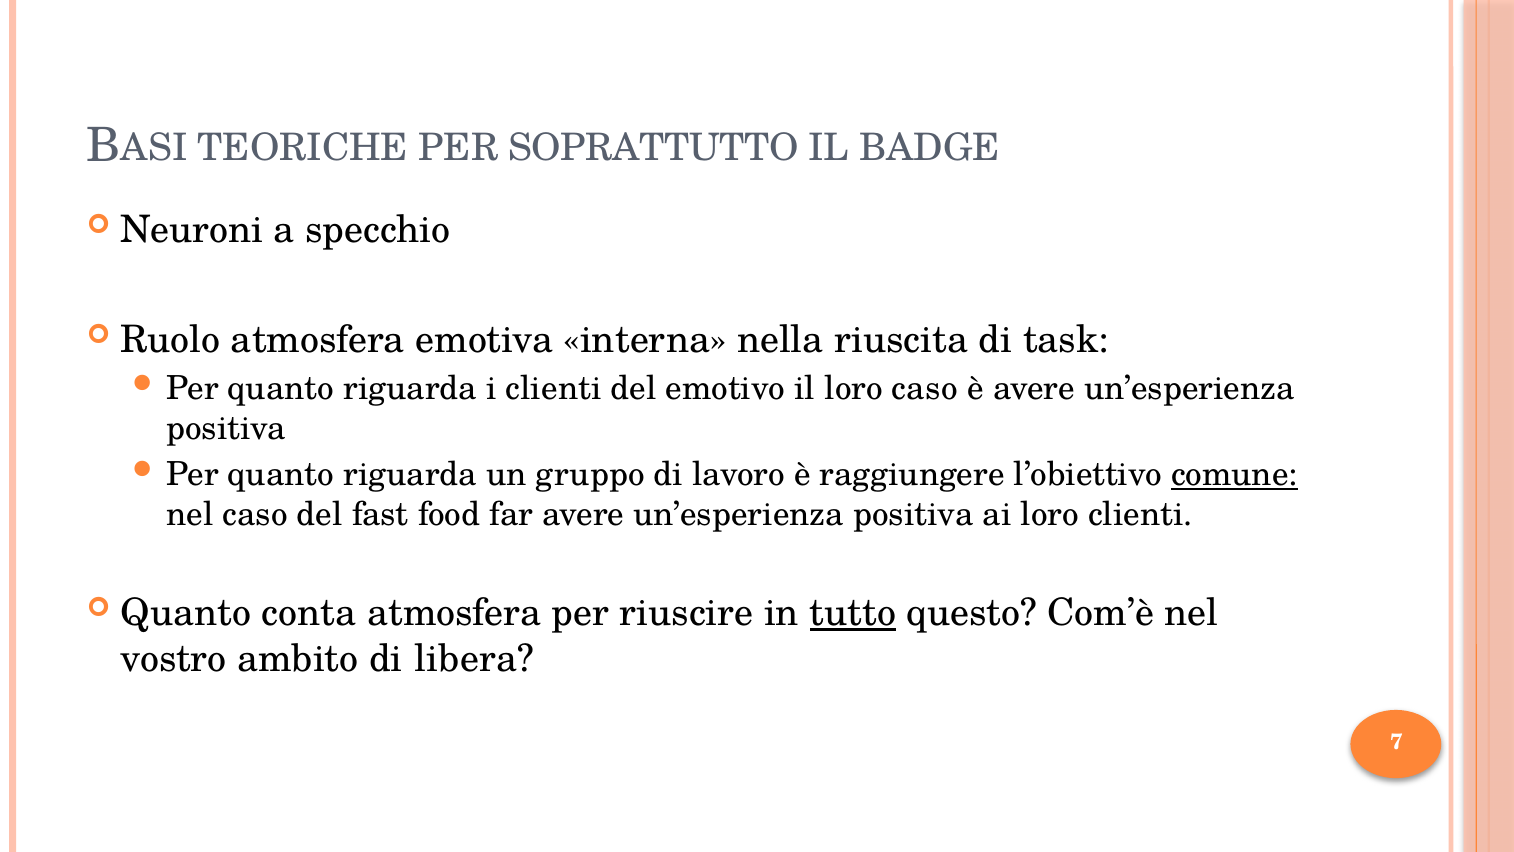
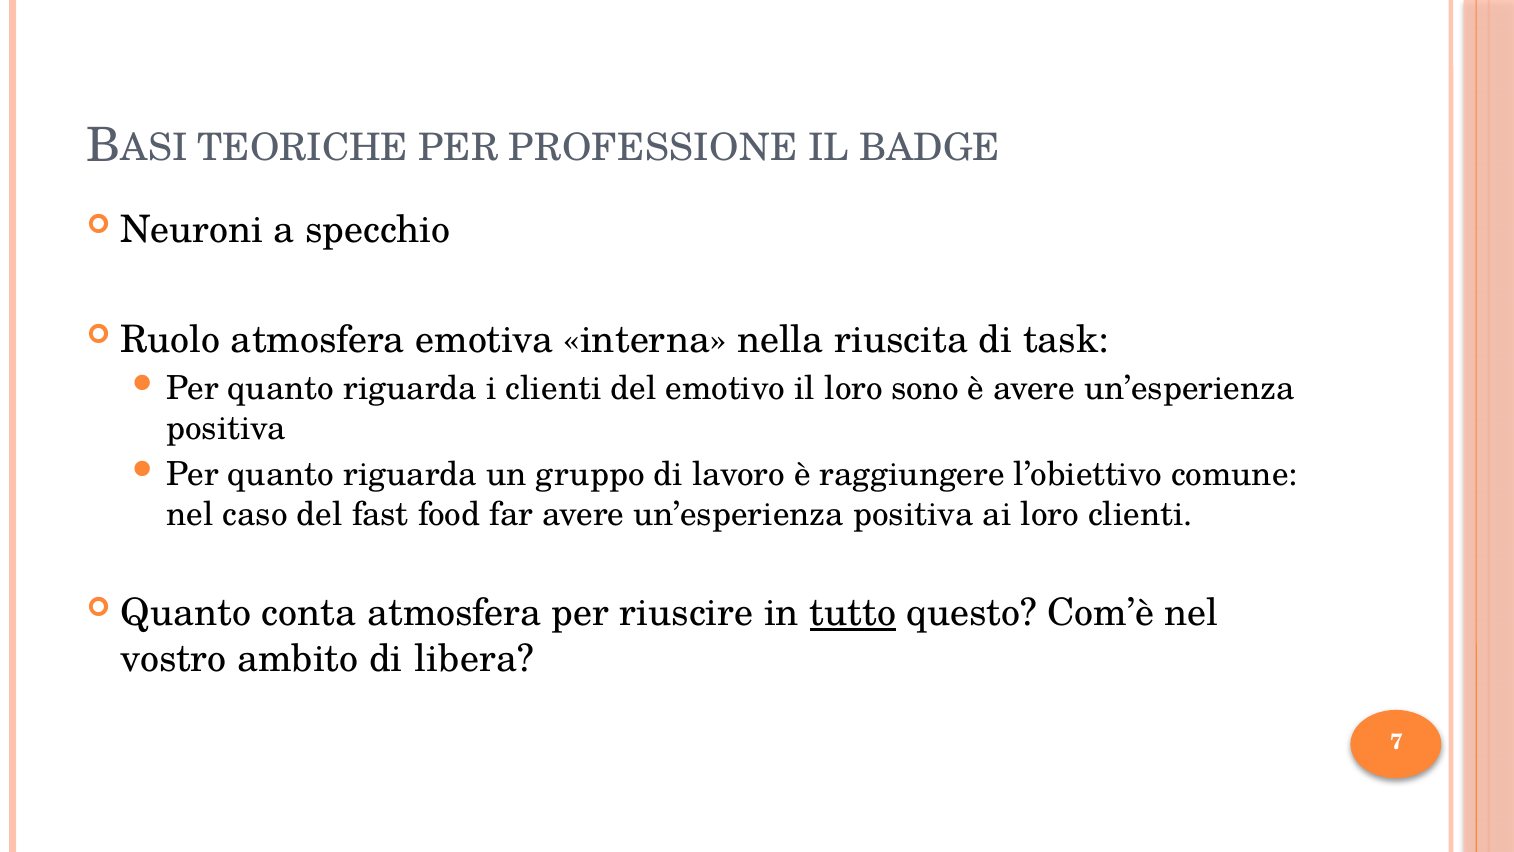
SOPRATTUTTO: SOPRATTUTTO -> PROFESSIONE
loro caso: caso -> sono
comune underline: present -> none
